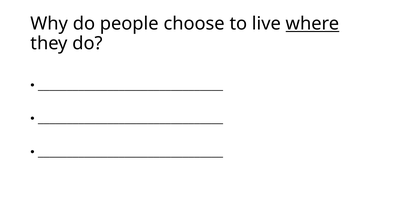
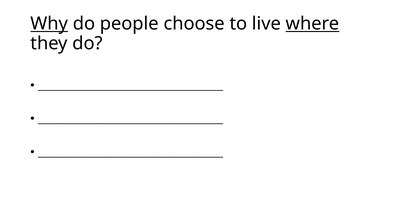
Why underline: none -> present
